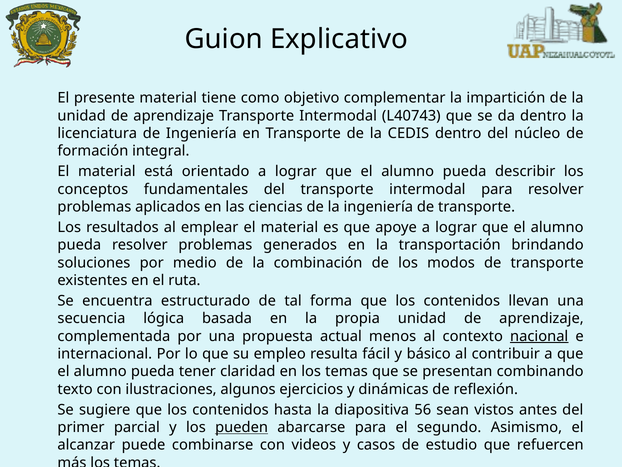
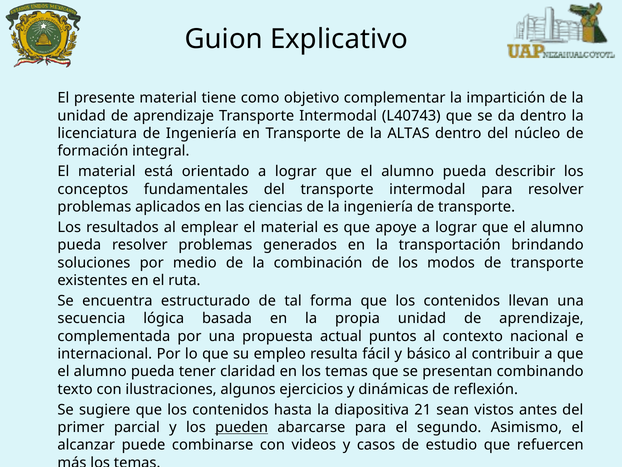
CEDIS: CEDIS -> ALTAS
menos: menos -> puntos
nacional underline: present -> none
56: 56 -> 21
